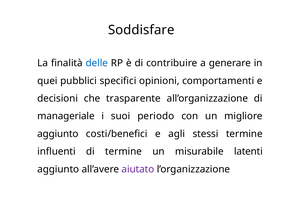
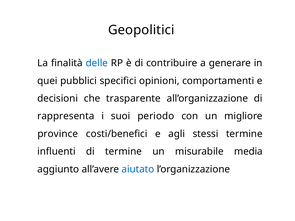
Soddisfare: Soddisfare -> Geopolitici
manageriale: manageriale -> rappresenta
aggiunto at (58, 134): aggiunto -> province
latenti: latenti -> media
aiutato colour: purple -> blue
